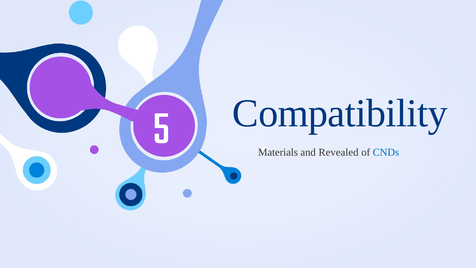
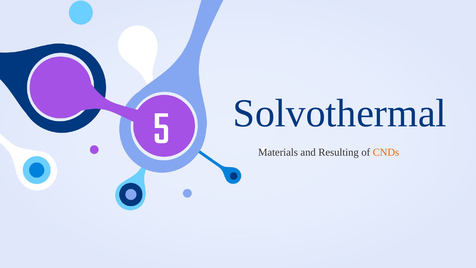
Compatibility: Compatibility -> Solvothermal
Revealed: Revealed -> Resulting
CNDs colour: blue -> orange
